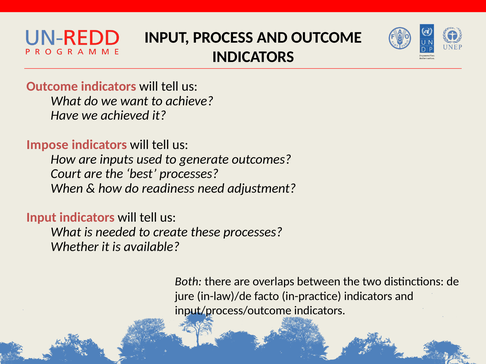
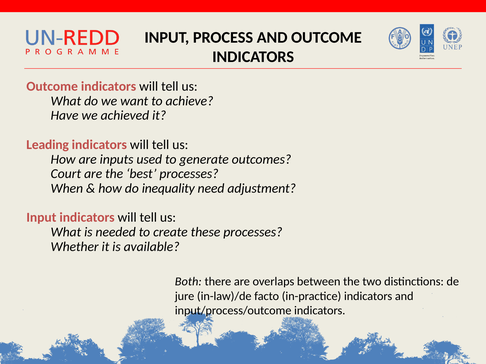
Impose: Impose -> Leading
readiness: readiness -> inequality
